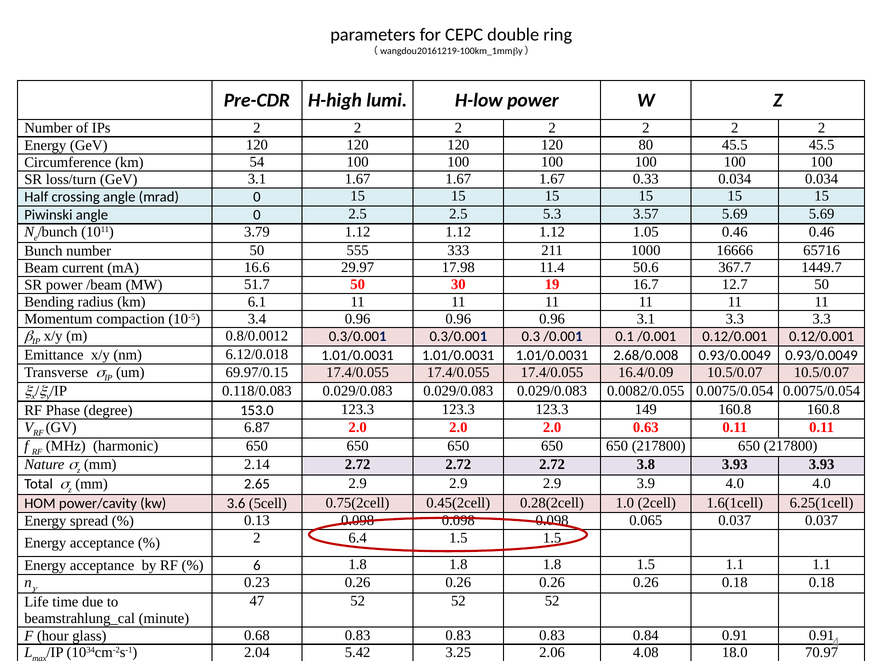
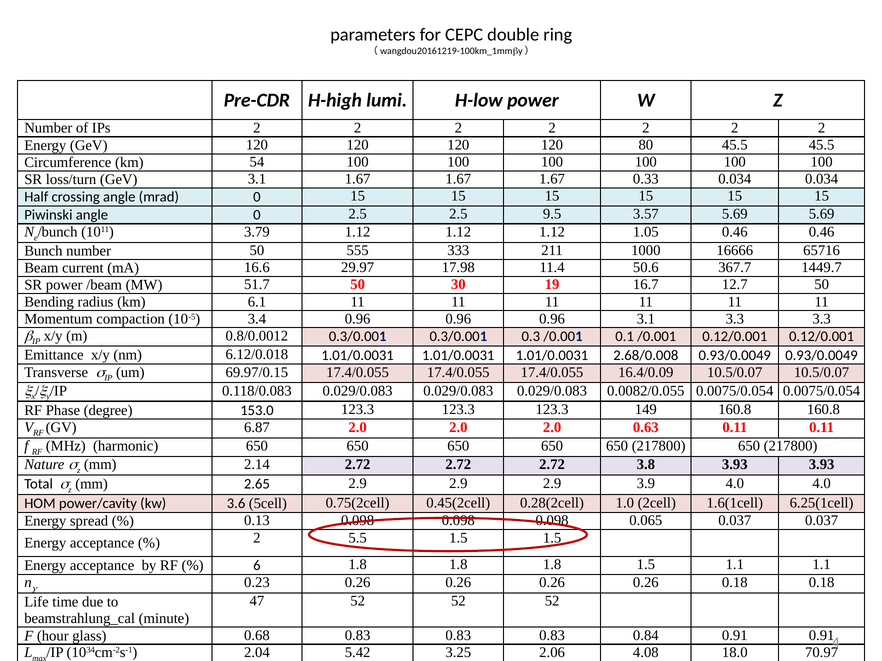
5.3: 5.3 -> 9.5
6.4: 6.4 -> 5.5
